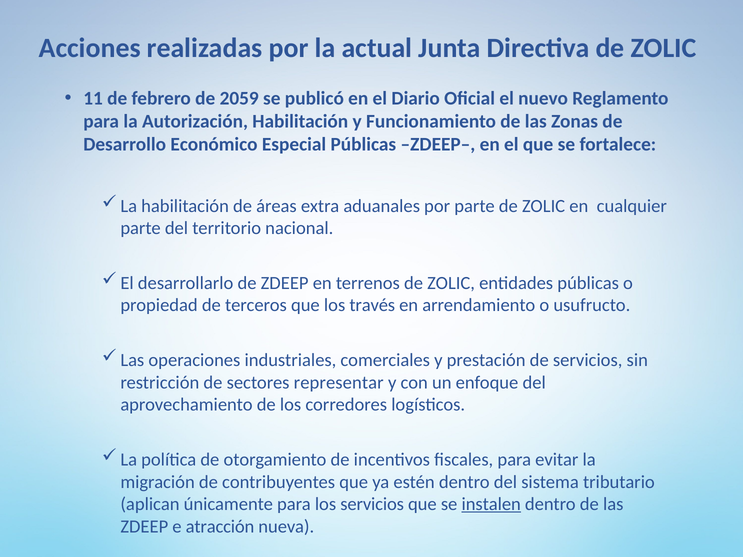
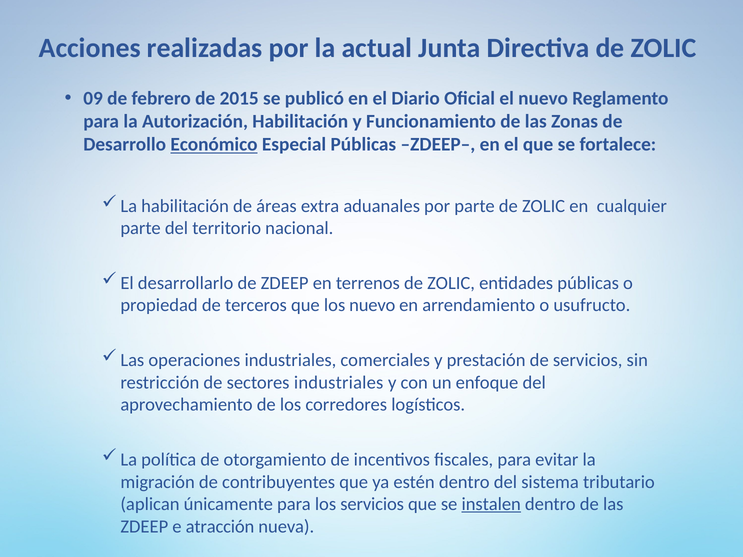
11: 11 -> 09
2059: 2059 -> 2015
Económico underline: none -> present
los través: través -> nuevo
sectores representar: representar -> industriales
